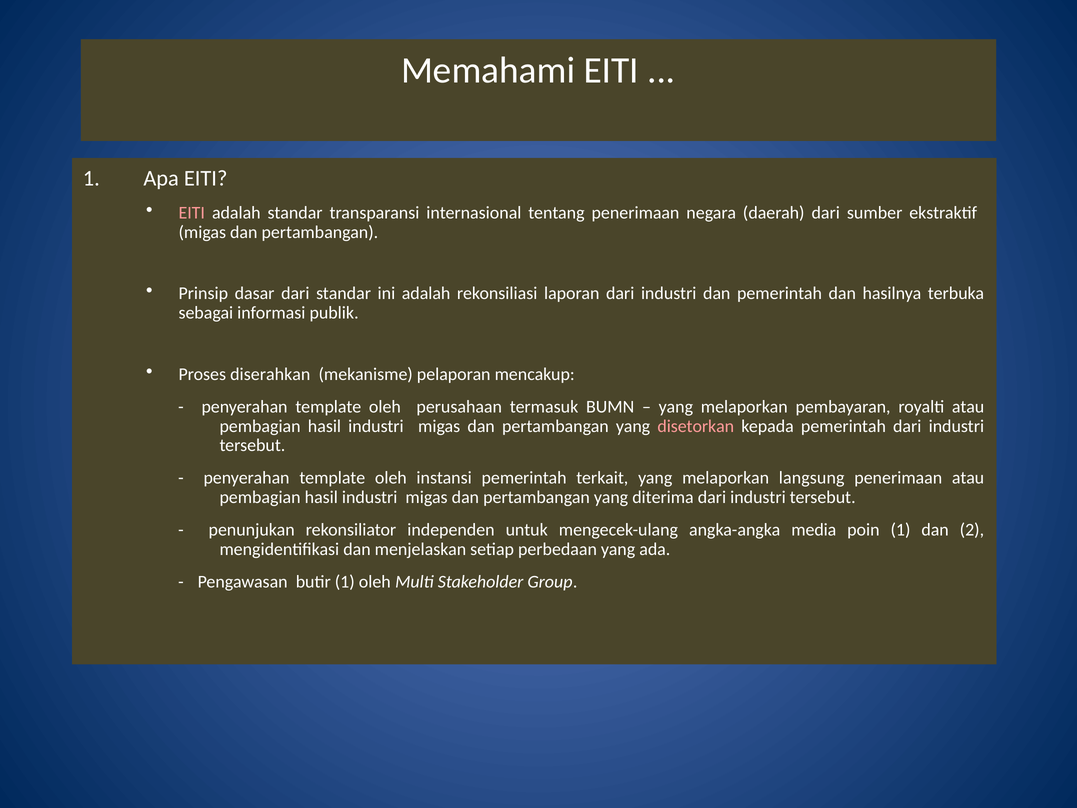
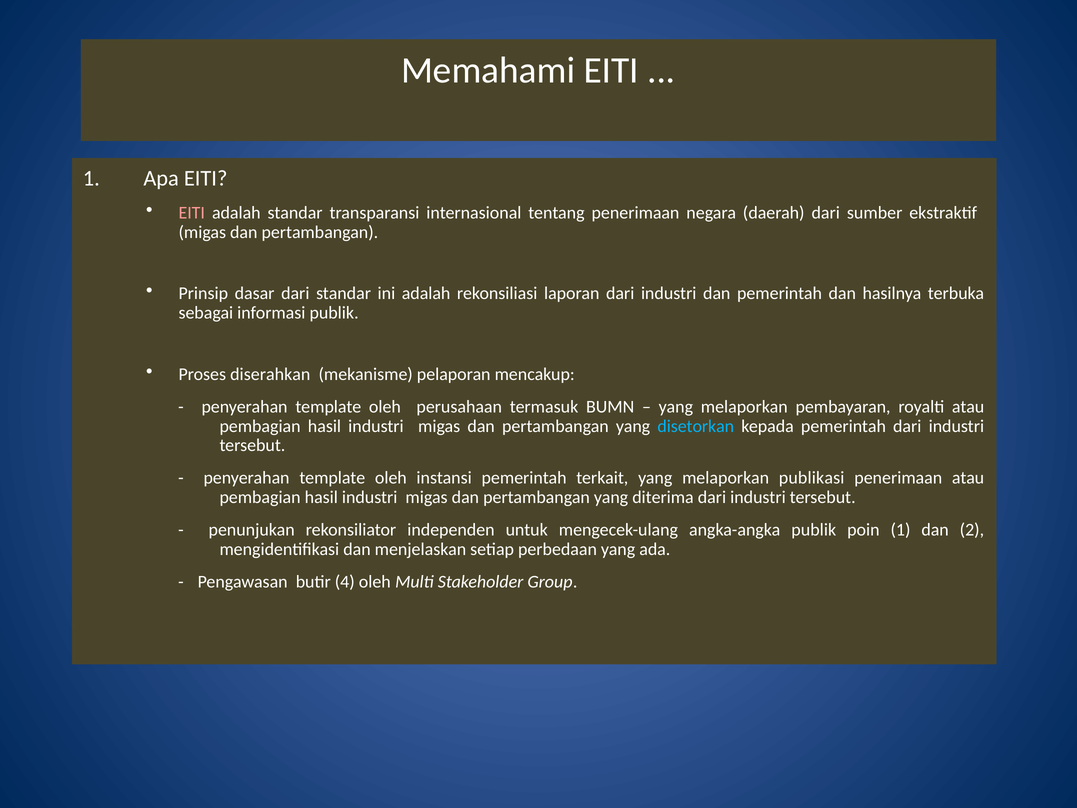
disetorkan colour: pink -> light blue
langsung: langsung -> publikasi
angka-angka media: media -> publik
butir 1: 1 -> 4
